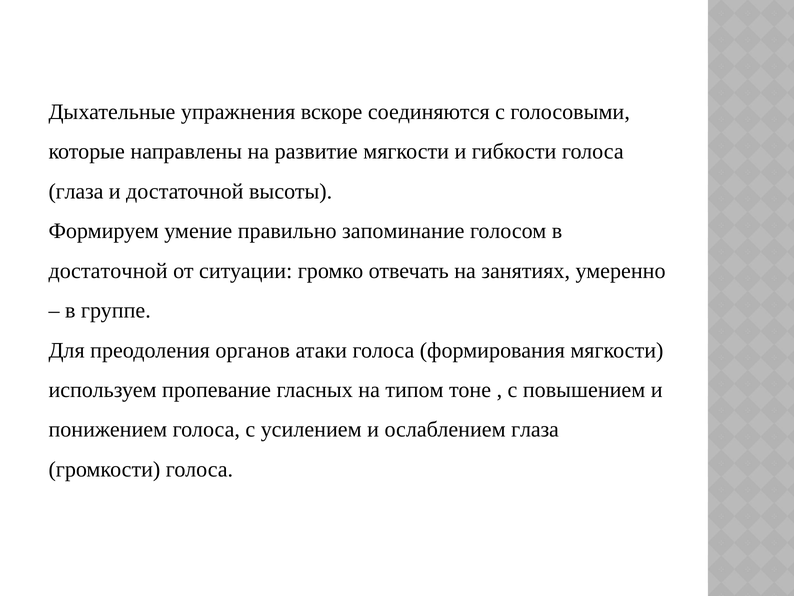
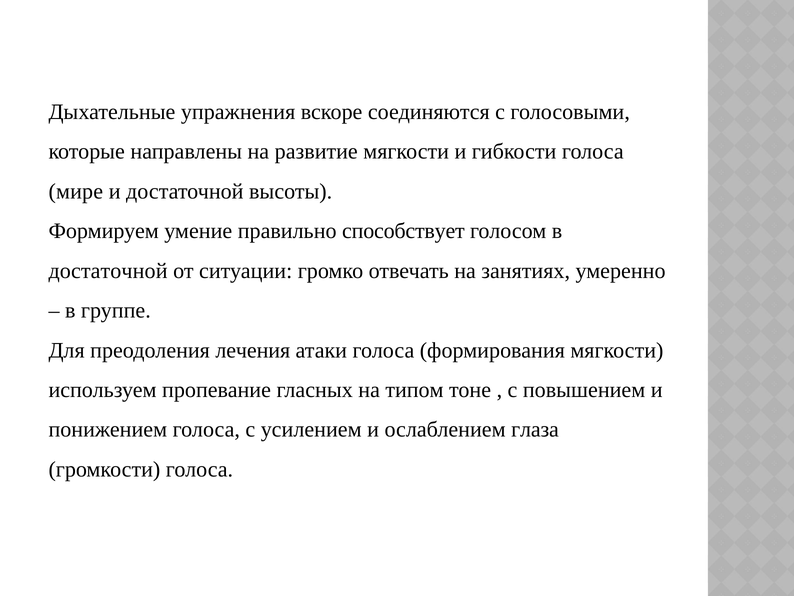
глаза at (76, 191): глаза -> мире
запоминание: запоминание -> способствует
органов: органов -> лечения
